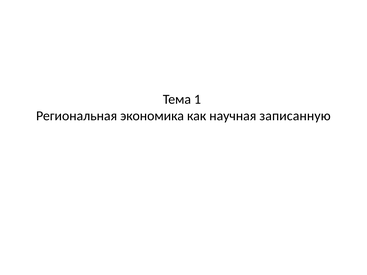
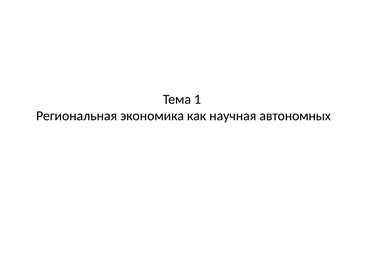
записанную: записанную -> автономных
